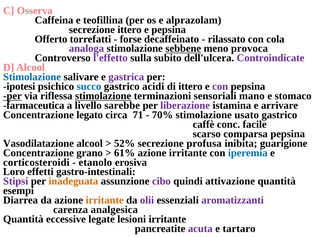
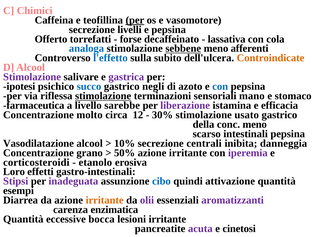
Osserva: Osserva -> Chimici
per at (135, 20) underline: none -> present
alprazolam: alprazolam -> vasomotore
secrezione ittero: ittero -> livelli
rilassato: rilassato -> lassativa
analoga colour: purple -> blue
provoca: provoca -> afferenti
l'effetto colour: purple -> blue
Controindicate colour: purple -> orange
Stimolazione at (32, 77) colour: blue -> purple
acidi: acidi -> negli
di ittero: ittero -> azoto
con at (220, 86) colour: purple -> blue
per at (12, 96) underline: present -> none
arrivare: arrivare -> efficacia
legato: legato -> molto
71: 71 -> 12
70%: 70% -> 30%
caffè: caffè -> della
conc facile: facile -> meno
comparsa: comparsa -> intestinali
52%: 52% -> 10%
profusa: profusa -> centrali
guarigione: guarigione -> danneggia
61%: 61% -> 50%
iperemia colour: blue -> purple
inadeguata colour: orange -> purple
cibo colour: purple -> blue
analgesica: analgesica -> enzimatica
legate: legate -> bocca
tartaro: tartaro -> cinetosi
